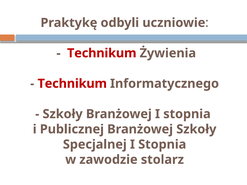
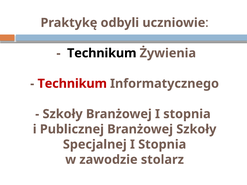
Technikum at (102, 53) colour: red -> black
